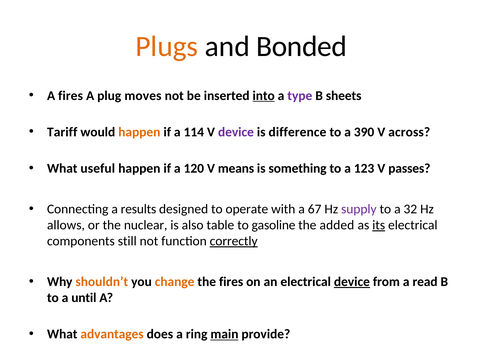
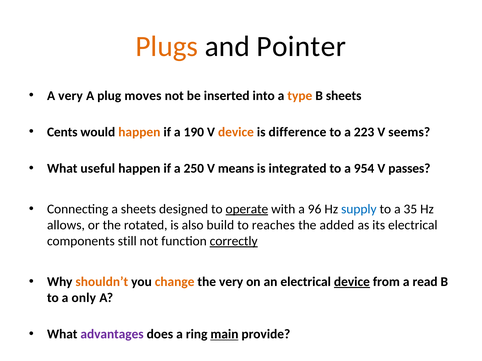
Bonded: Bonded -> Pointer
A fires: fires -> very
into underline: present -> none
type colour: purple -> orange
Tariff: Tariff -> Cents
114: 114 -> 190
device at (236, 132) colour: purple -> orange
390: 390 -> 223
across: across -> seems
120: 120 -> 250
something: something -> integrated
123: 123 -> 954
a results: results -> sheets
operate underline: none -> present
67: 67 -> 96
supply colour: purple -> blue
32: 32 -> 35
nuclear: nuclear -> rotated
table: table -> build
gasoline: gasoline -> reaches
its underline: present -> none
the fires: fires -> very
until: until -> only
advantages colour: orange -> purple
